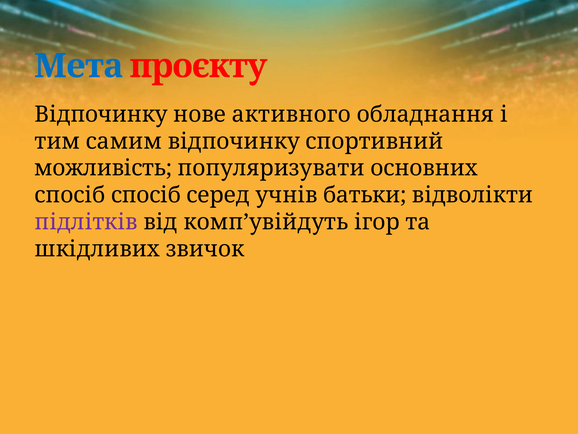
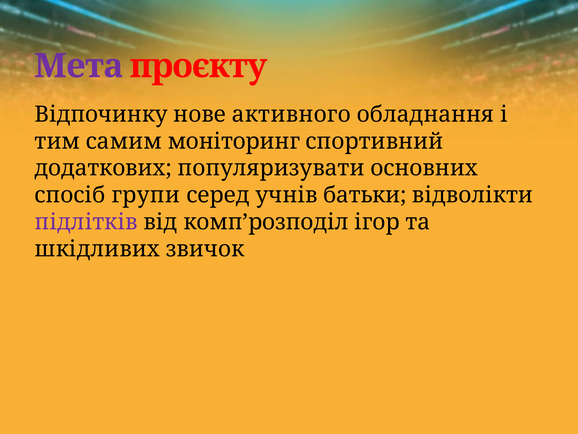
Мета colour: blue -> purple
самим відпочинку: відпочинку -> моніторинг
можливість: можливість -> додаткових
спосіб спосіб: спосіб -> групи
комп’увійдуть: комп’увійдуть -> комп’розподіл
